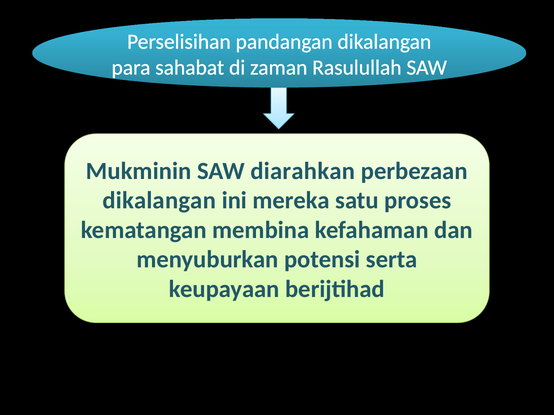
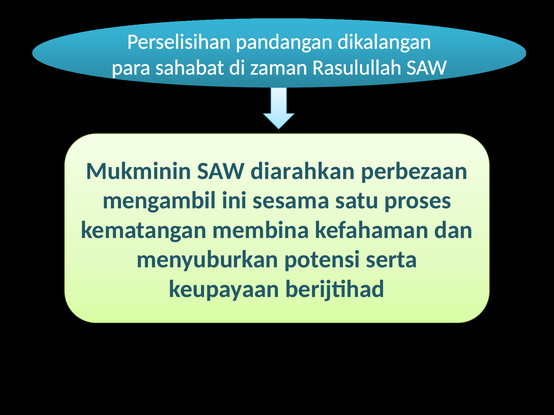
dikalangan at (159, 201): dikalangan -> mengambil
mereka: mereka -> sesama
